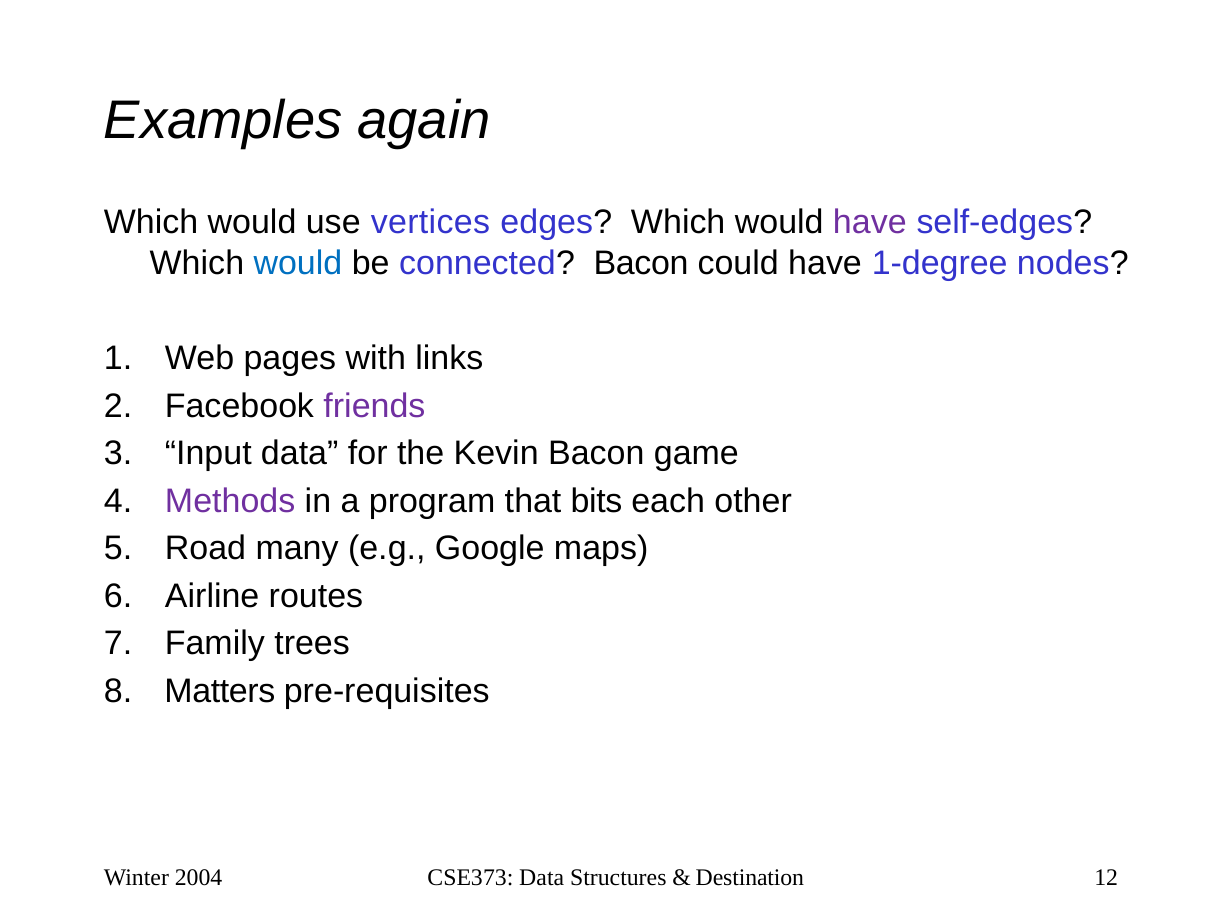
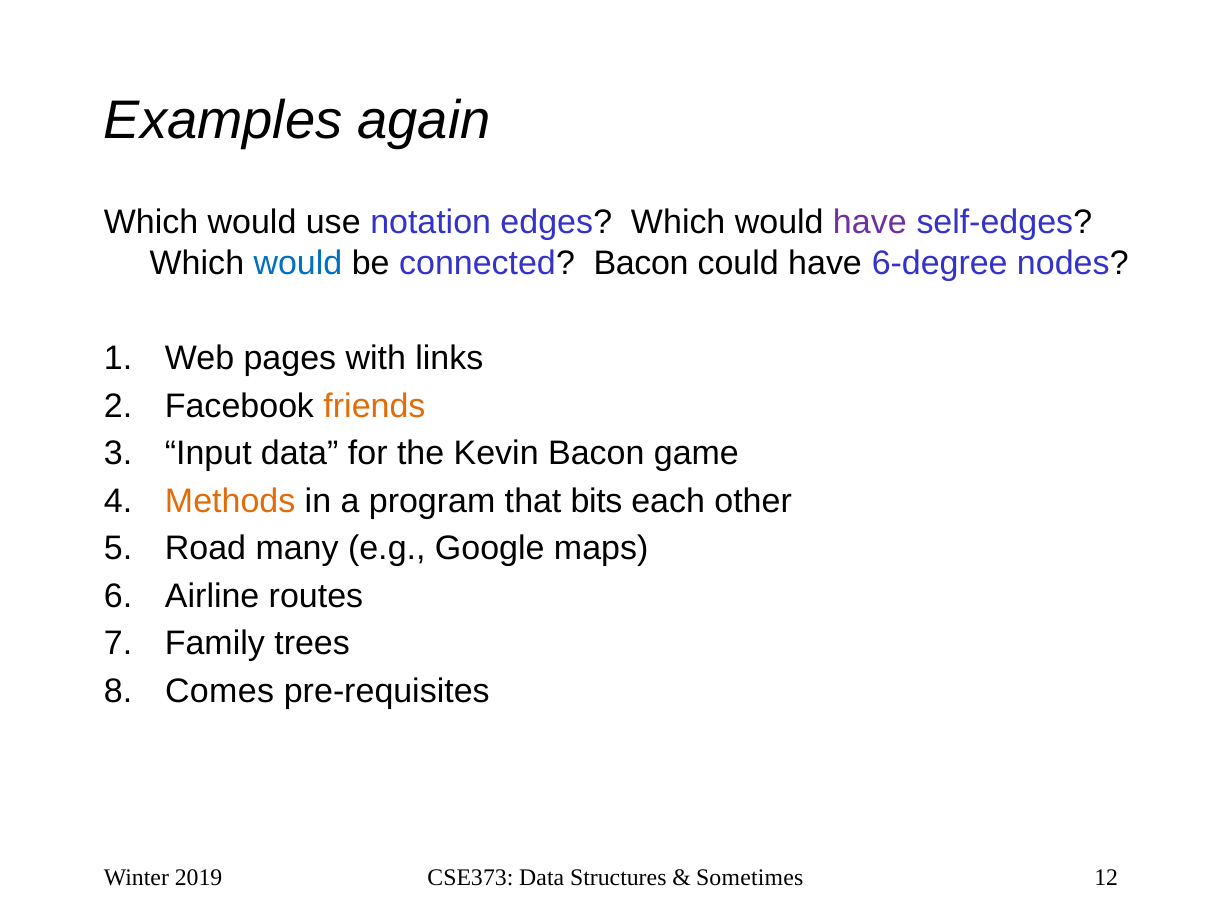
vertices: vertices -> notation
1-degree: 1-degree -> 6-degree
friends colour: purple -> orange
Methods colour: purple -> orange
Matters: Matters -> Comes
2004: 2004 -> 2019
Destination: Destination -> Sometimes
